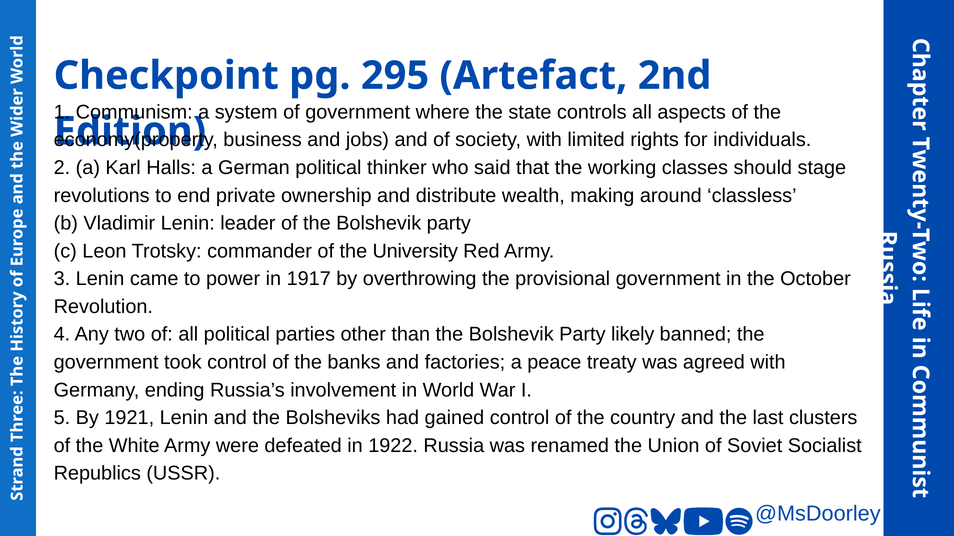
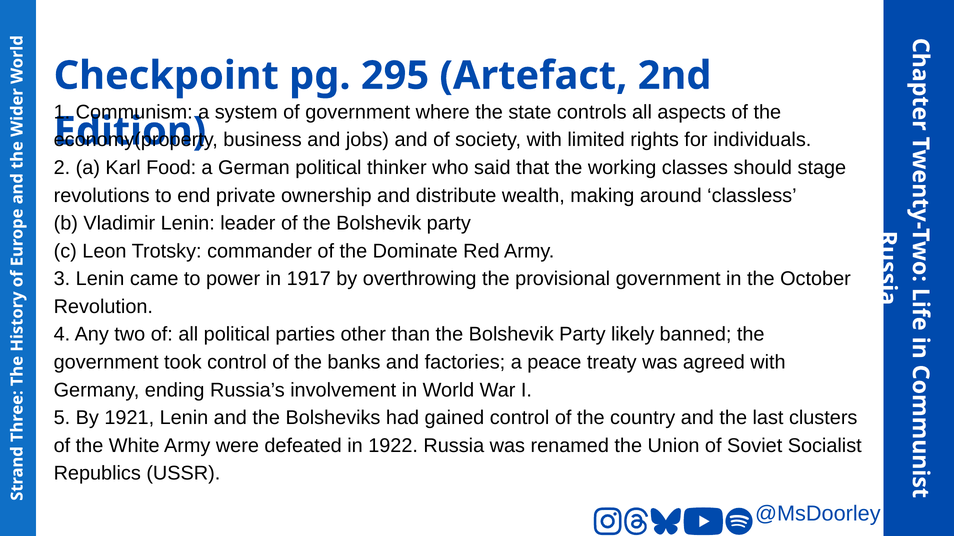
Halls: Halls -> Food
University: University -> Dominate
